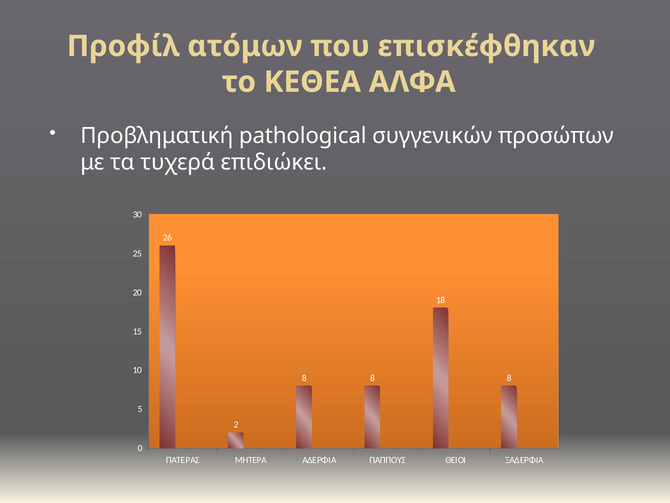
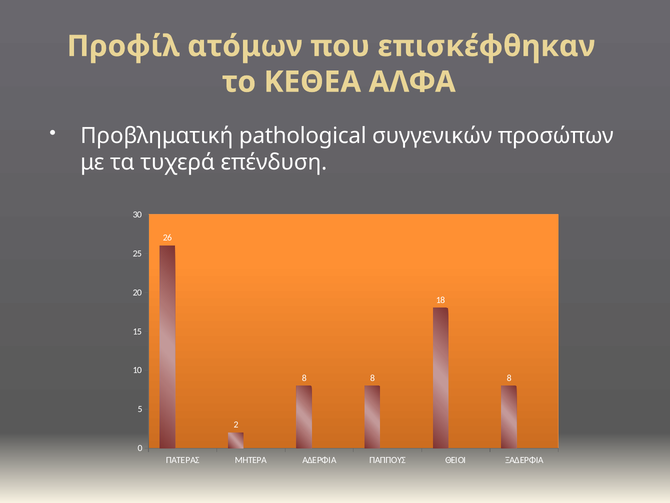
επιδιώκει: επιδιώκει -> επένδυση
